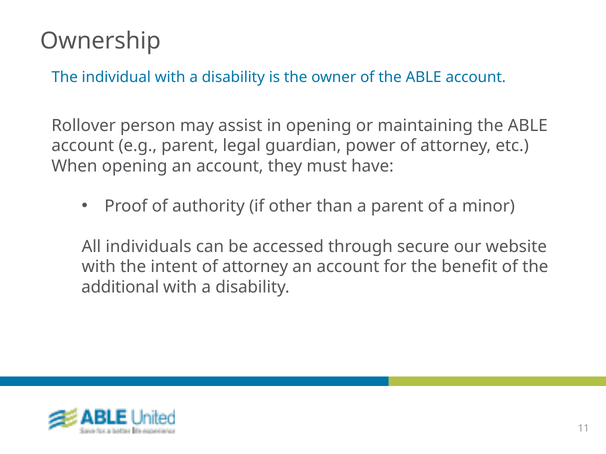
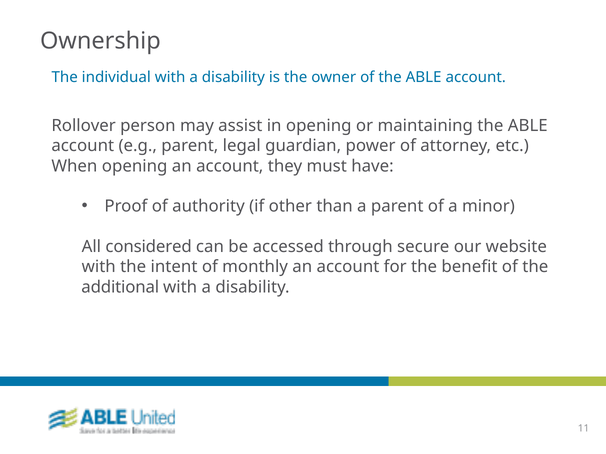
individuals: individuals -> considered
intent of attorney: attorney -> monthly
